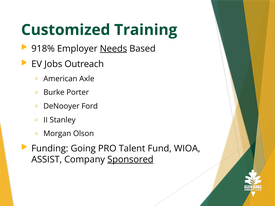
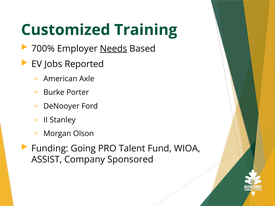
918%: 918% -> 700%
Outreach: Outreach -> Reported
Sponsored underline: present -> none
